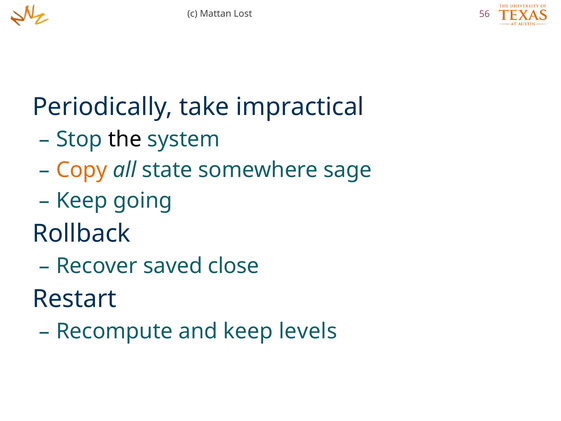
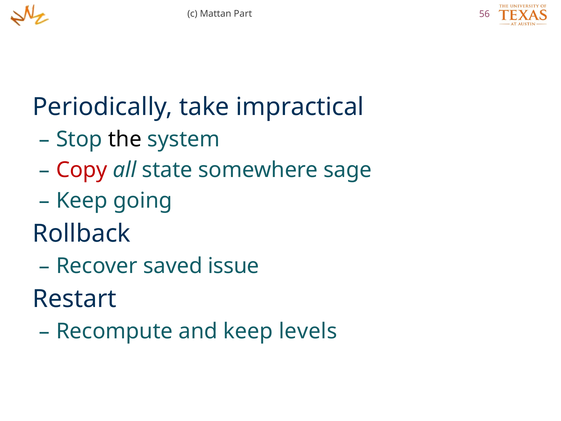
Lost: Lost -> Part
Copy colour: orange -> red
close: close -> issue
